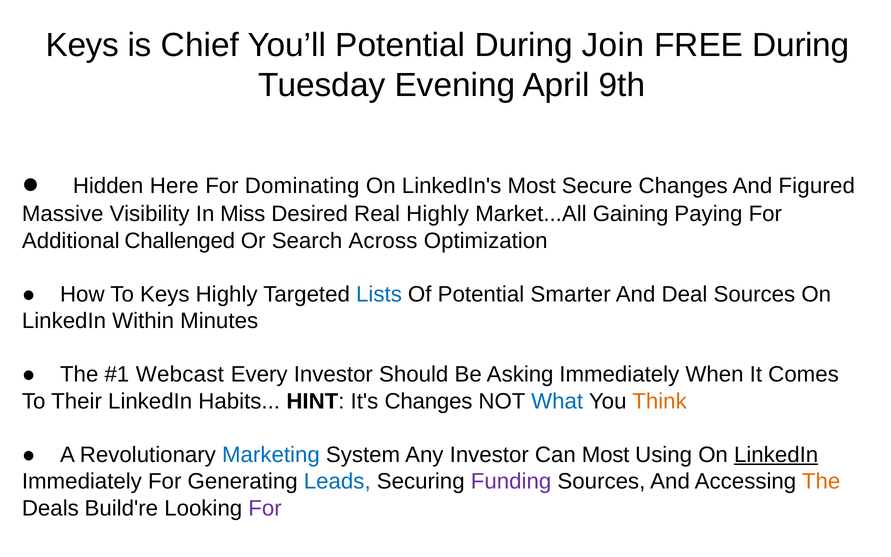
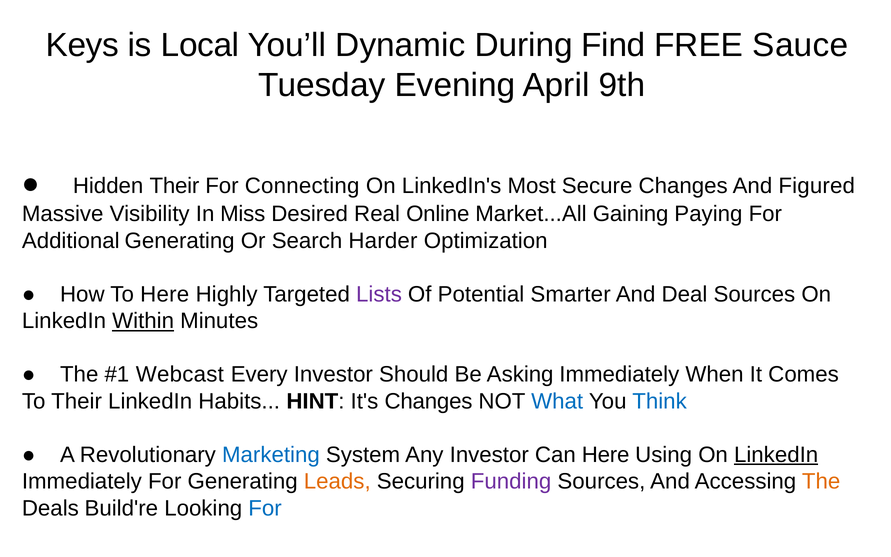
Chief: Chief -> Local
You’ll Potential: Potential -> Dynamic
Join: Join -> Find
FREE During: During -> Sauce
Hidden Here: Here -> Their
Dominating: Dominating -> Connecting
Real Highly: Highly -> Online
Additional Challenged: Challenged -> Generating
Across: Across -> Harder
To Keys: Keys -> Here
Lists colour: blue -> purple
Within underline: none -> present
Think colour: orange -> blue
Can Most: Most -> Here
Leads colour: blue -> orange
For at (265, 508) colour: purple -> blue
